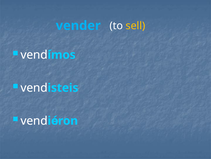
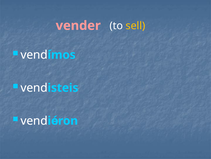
vender colour: light blue -> pink
